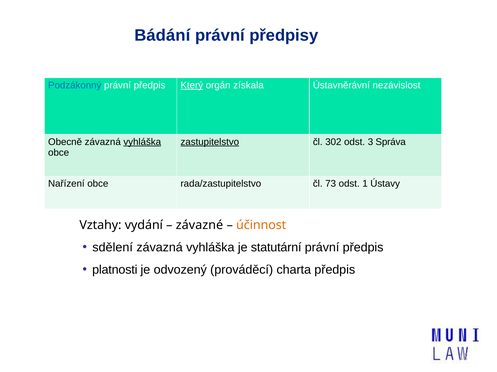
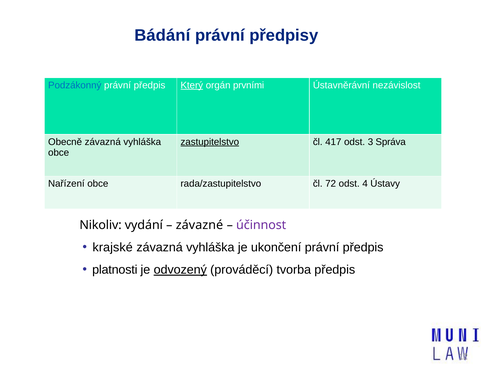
získala: získala -> prvními
vyhláška at (142, 142) underline: present -> none
302: 302 -> 417
73: 73 -> 72
1: 1 -> 4
Vztahy: Vztahy -> Nikoliv
účinnost colour: orange -> purple
sdělení: sdělení -> krajské
statutární: statutární -> ukončení
odvozený underline: none -> present
charta: charta -> tvorba
